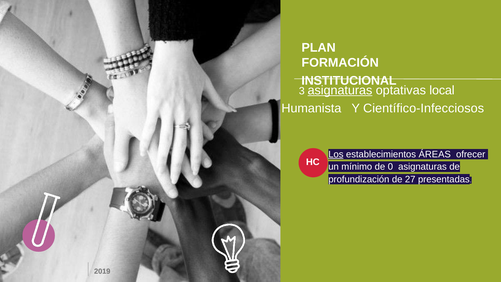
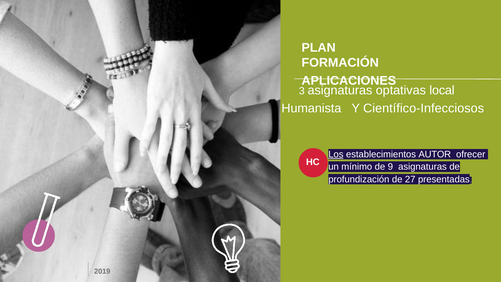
INSTITUCIONAL: INSTITUCIONAL -> APLICACIONES
asignaturas at (340, 90) underline: present -> none
ÁREAS: ÁREAS -> AUTOR
0: 0 -> 9
